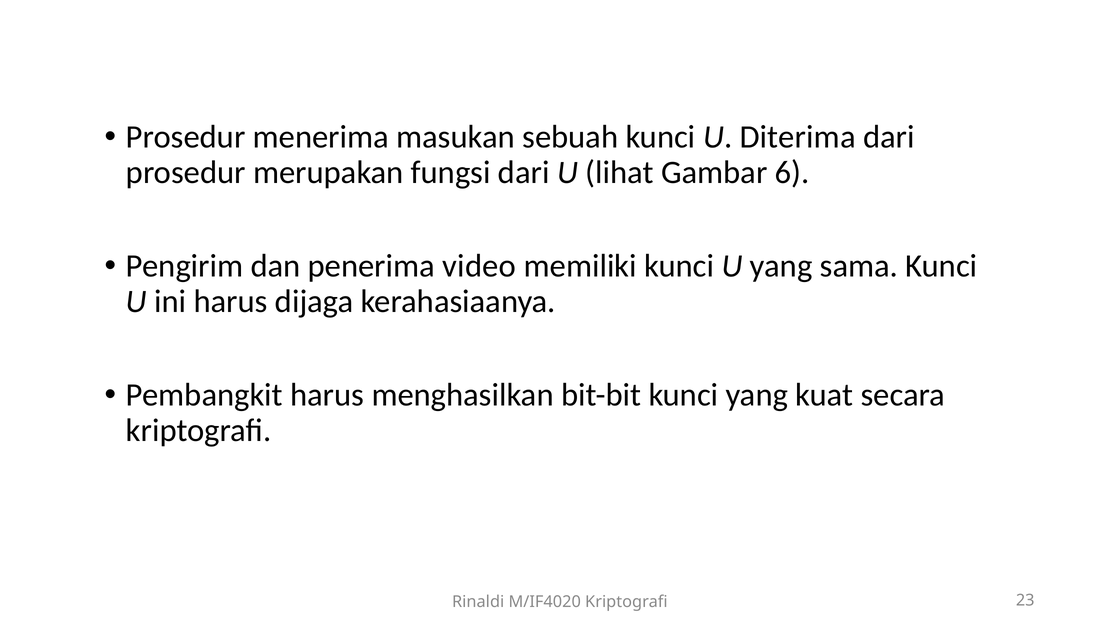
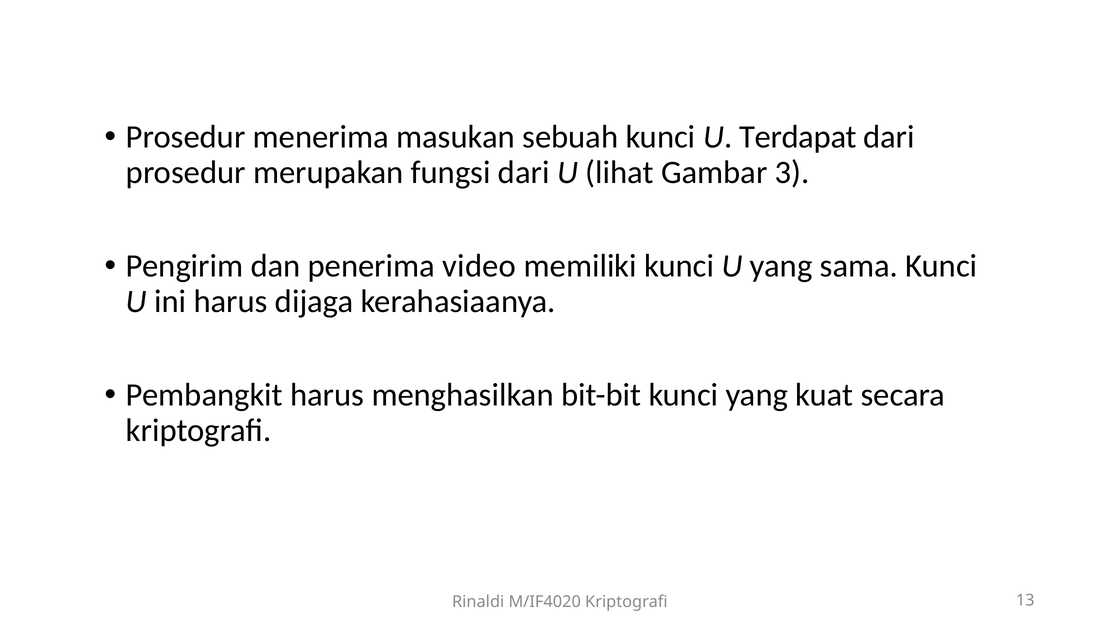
Diterima: Diterima -> Terdapat
6: 6 -> 3
23: 23 -> 13
